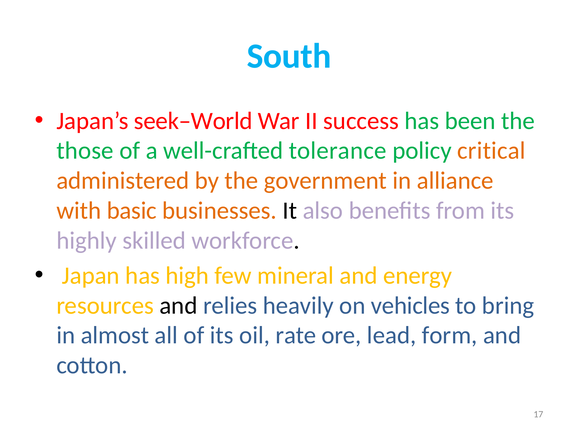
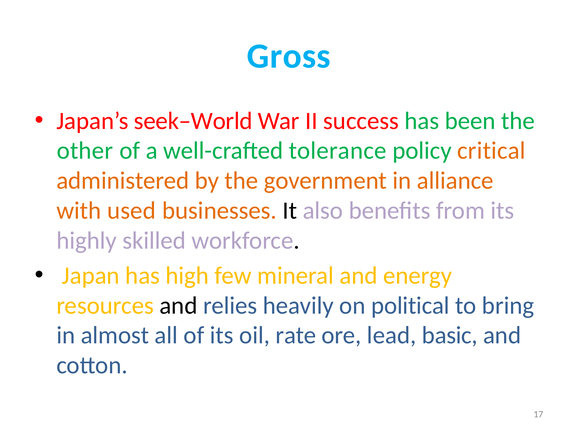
South: South -> Gross
those: those -> other
basic: basic -> used
vehicles: vehicles -> political
form: form -> basic
